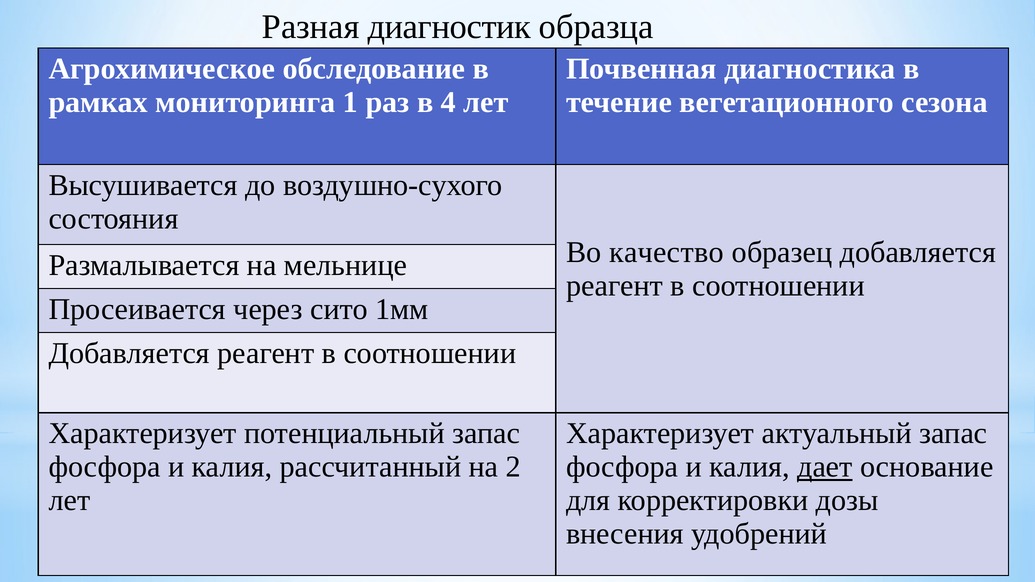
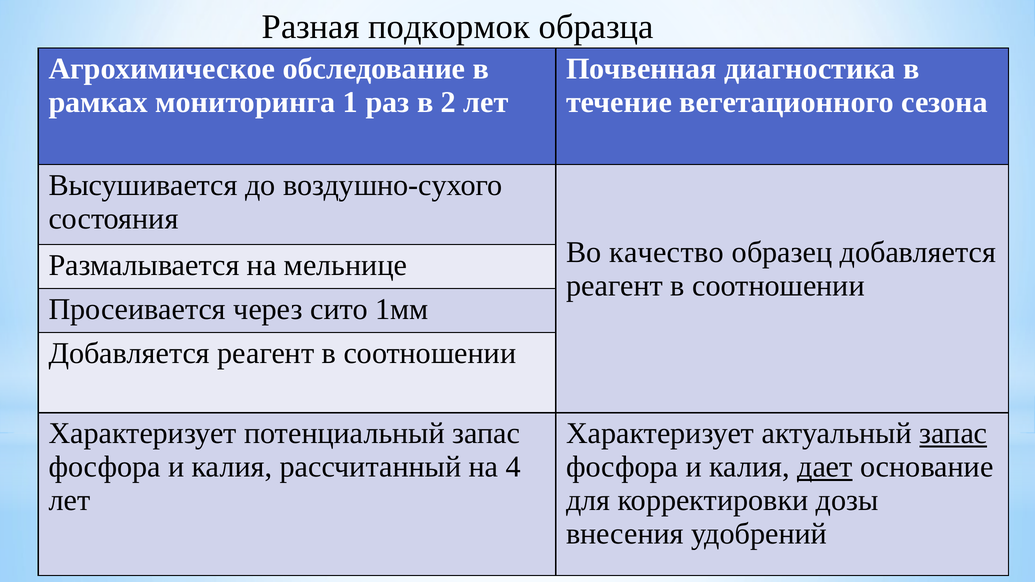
диагностик: диагностик -> подкормок
4: 4 -> 2
запас at (953, 434) underline: none -> present
2: 2 -> 4
